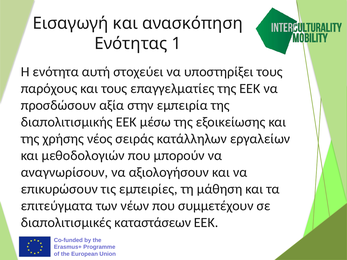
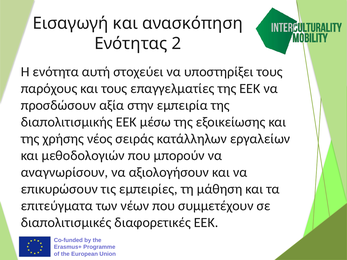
1: 1 -> 2
καταστάσεων: καταστάσεων -> διαφορετικές
